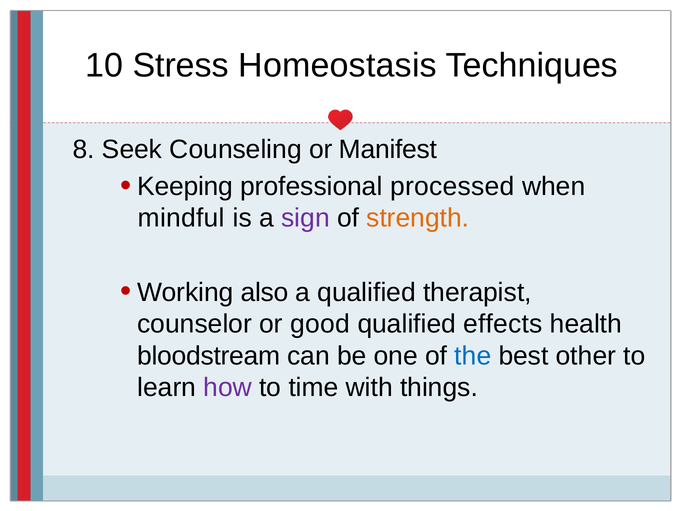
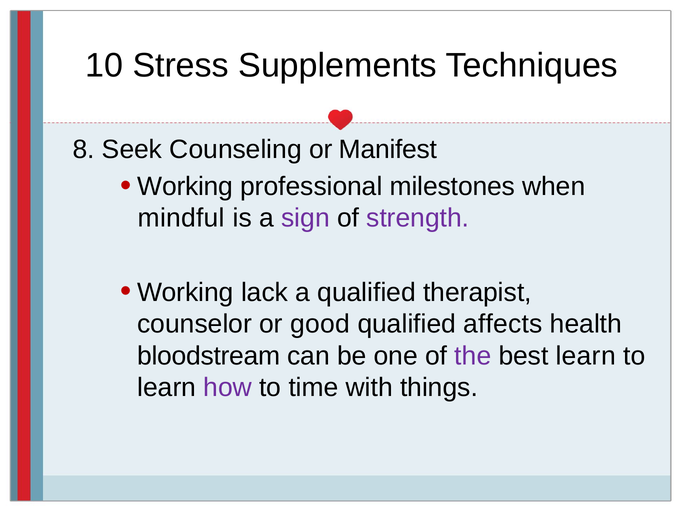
Homeostasis: Homeostasis -> Supplements
Keeping at (185, 186): Keeping -> Working
processed: processed -> milestones
strength colour: orange -> purple
also: also -> lack
effects: effects -> affects
the colour: blue -> purple
best other: other -> learn
